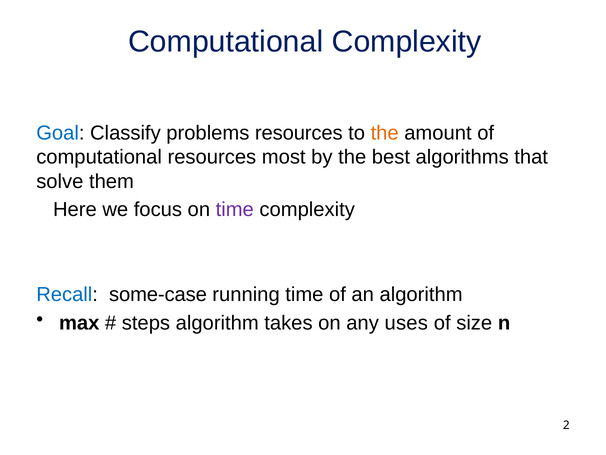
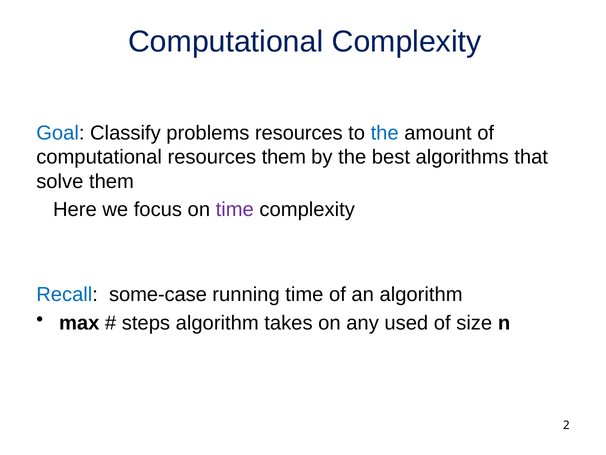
the at (385, 133) colour: orange -> blue
resources most: most -> them
uses: uses -> used
